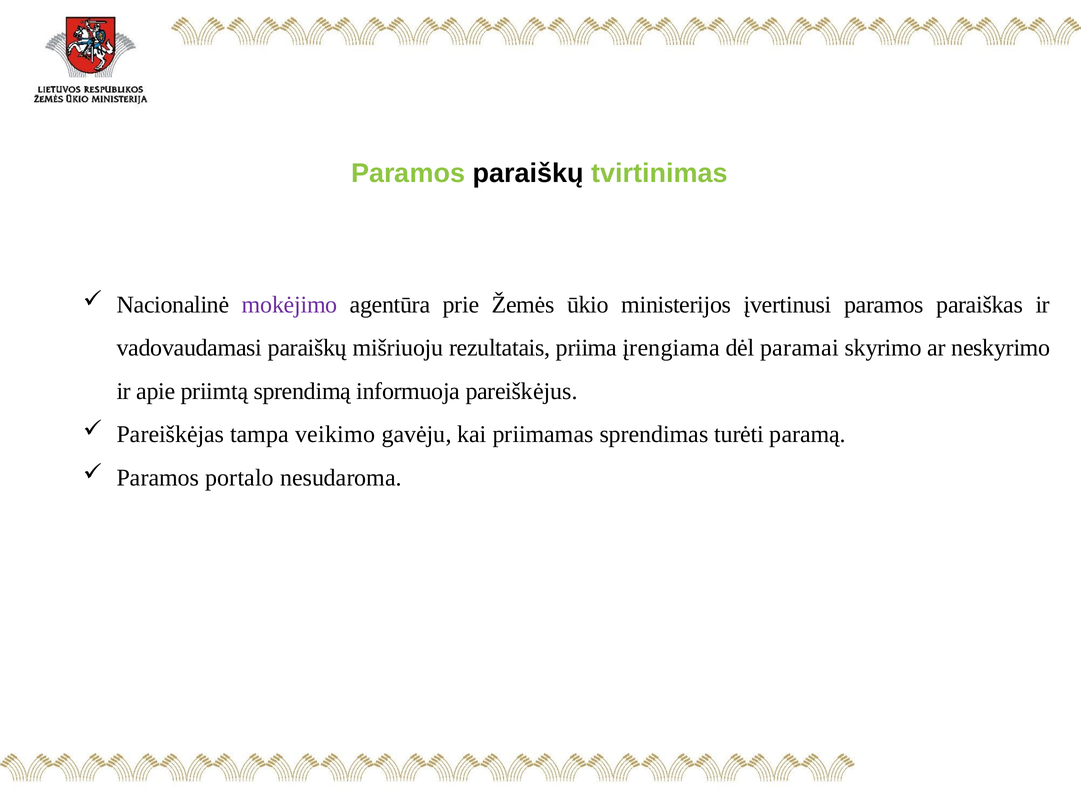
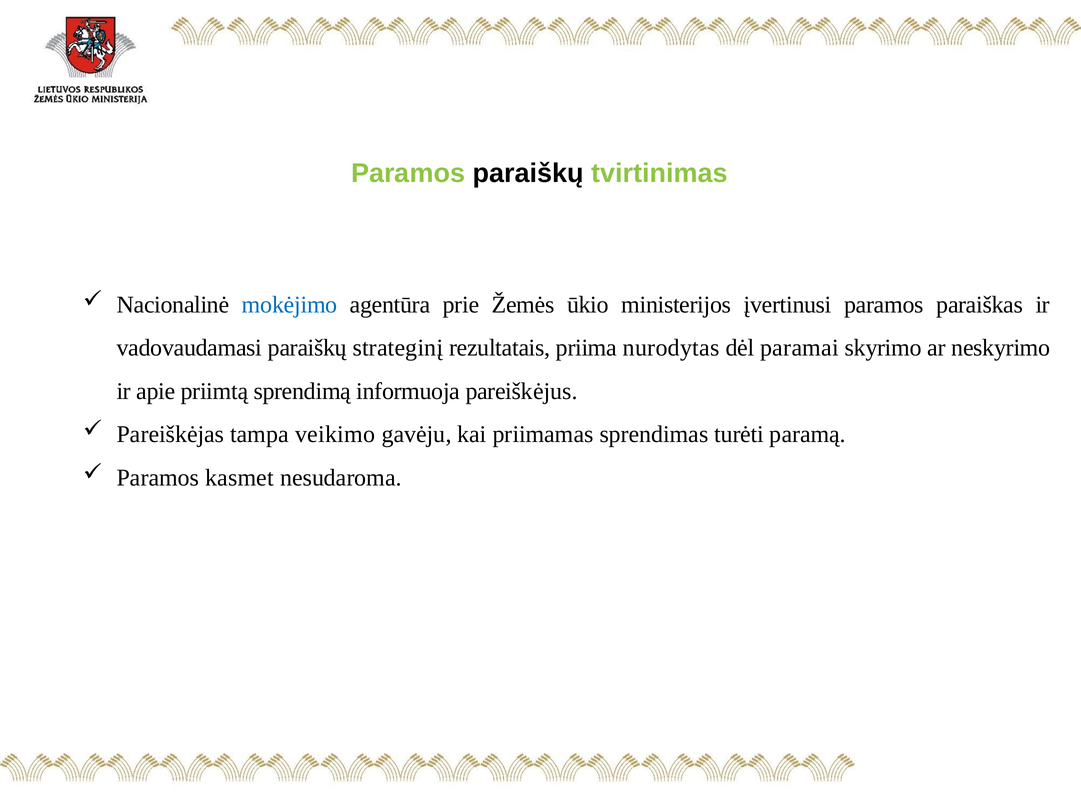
mokėjimo colour: purple -> blue
mišriuoju: mišriuoju -> strateginį
įrengiama: įrengiama -> nurodytas
portalo: portalo -> kasmet
